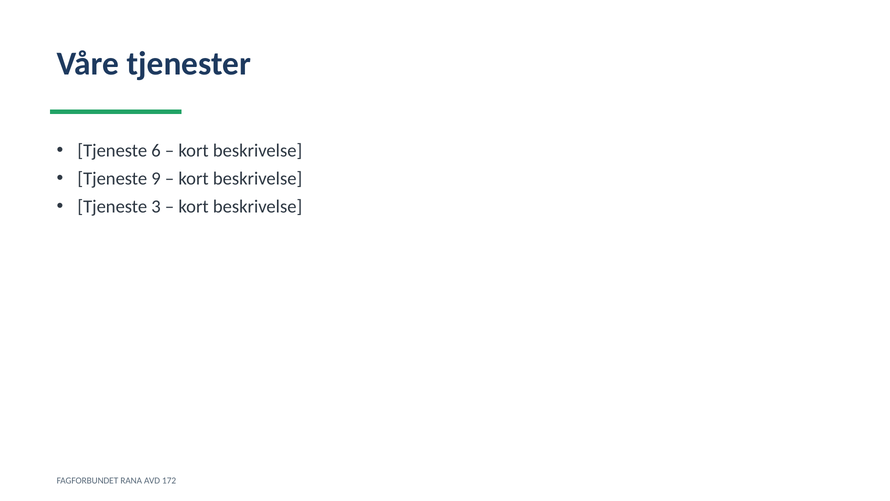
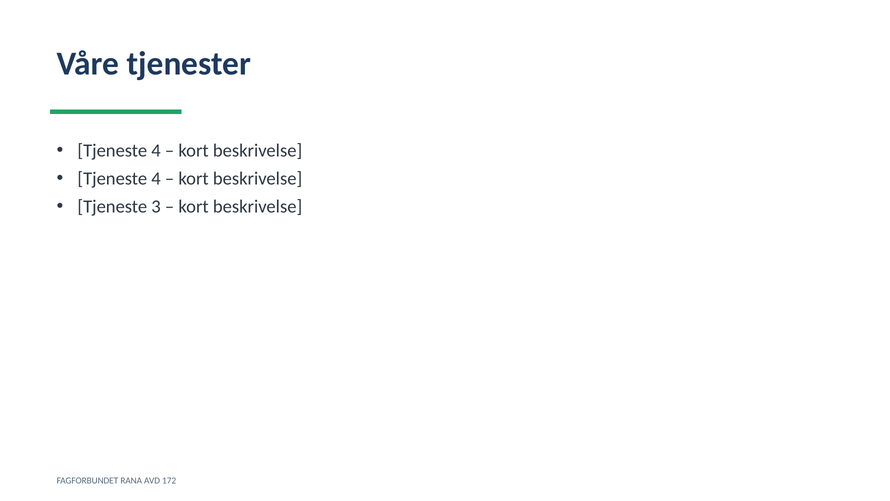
6 at (156, 151): 6 -> 4
9 at (156, 179): 9 -> 4
